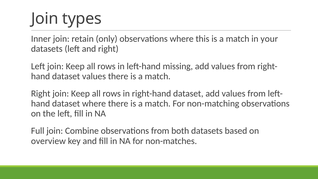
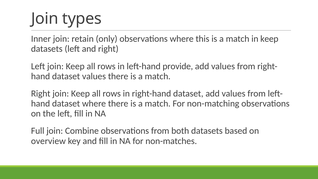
in your: your -> keep
missing: missing -> provide
